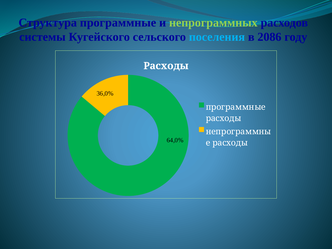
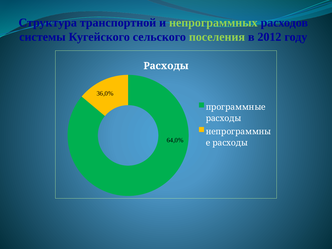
Структура программные: программные -> транспортной
поселения colour: light blue -> light green
2086: 2086 -> 2012
